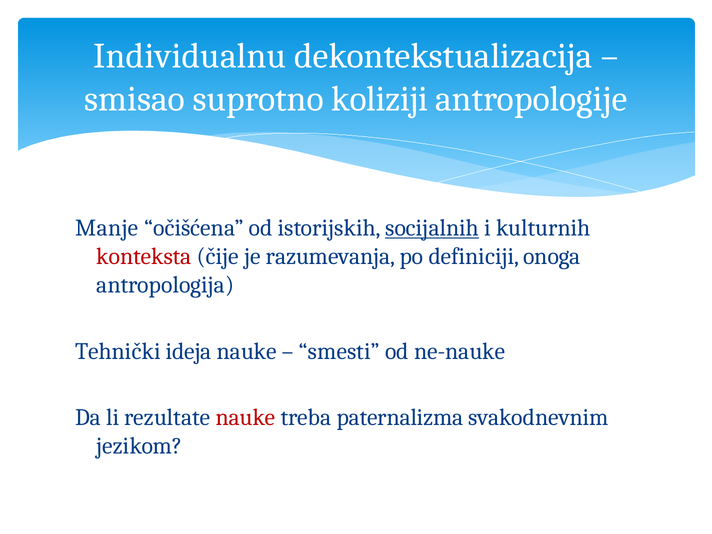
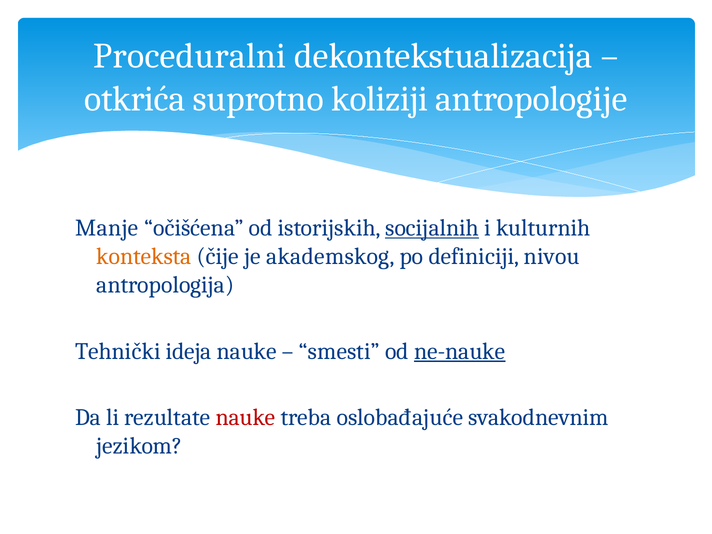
Individualnu: Individualnu -> Proceduralni
smisao: smisao -> otkrića
konteksta colour: red -> orange
razumevanja: razumevanja -> akademskog
onoga: onoga -> nivou
ne-nauke underline: none -> present
paternalizma: paternalizma -> oslobađajuće
